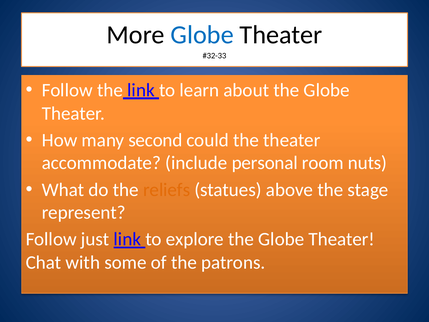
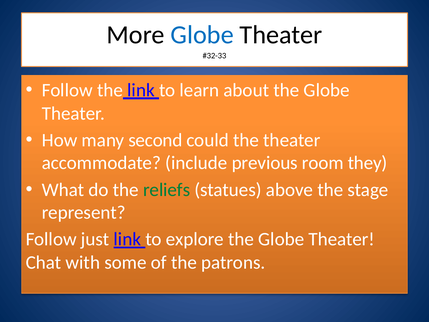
personal: personal -> previous
nuts: nuts -> they
reliefs colour: orange -> green
